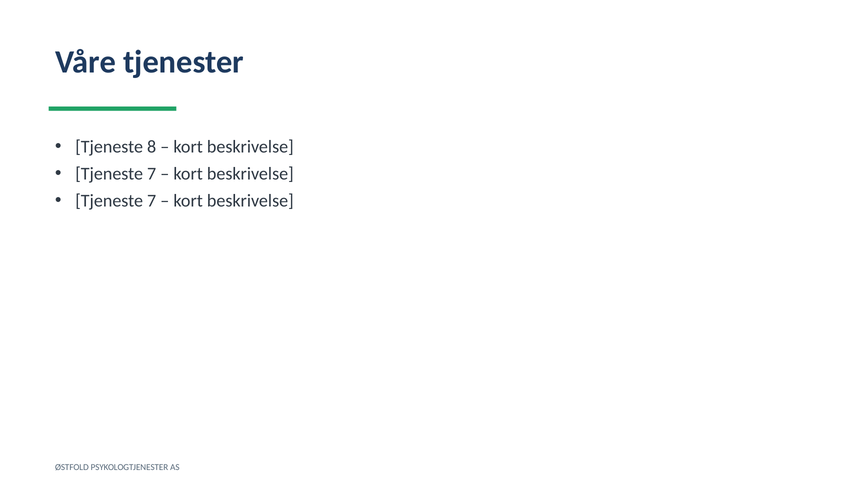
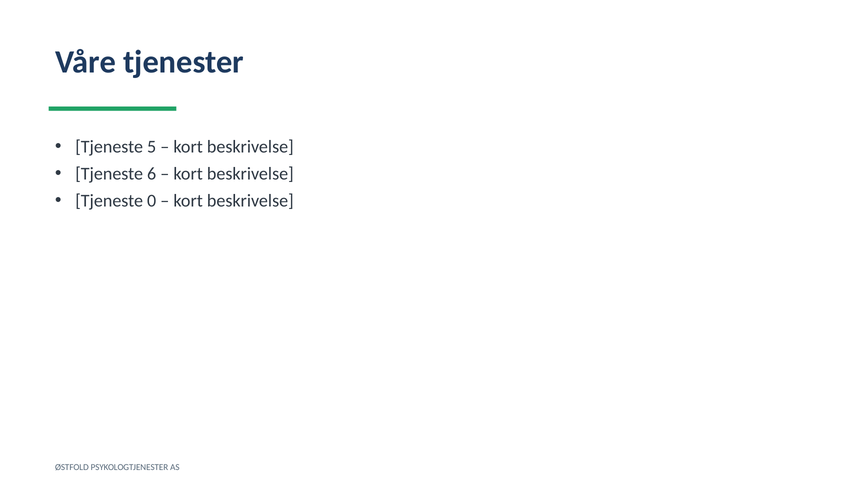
8: 8 -> 5
7 at (152, 174): 7 -> 6
7 at (152, 201): 7 -> 0
